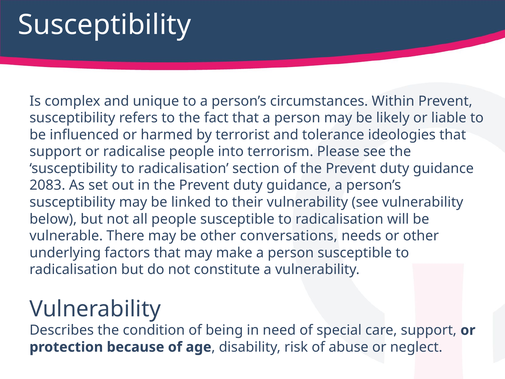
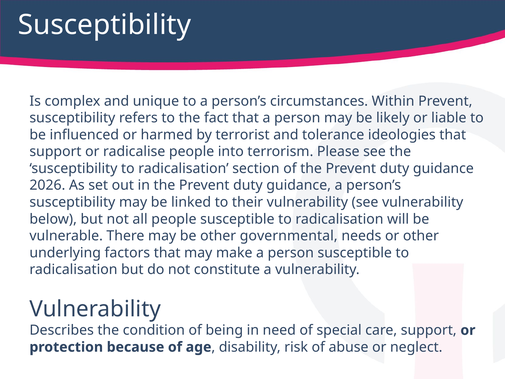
2083: 2083 -> 2026
conversations: conversations -> governmental
